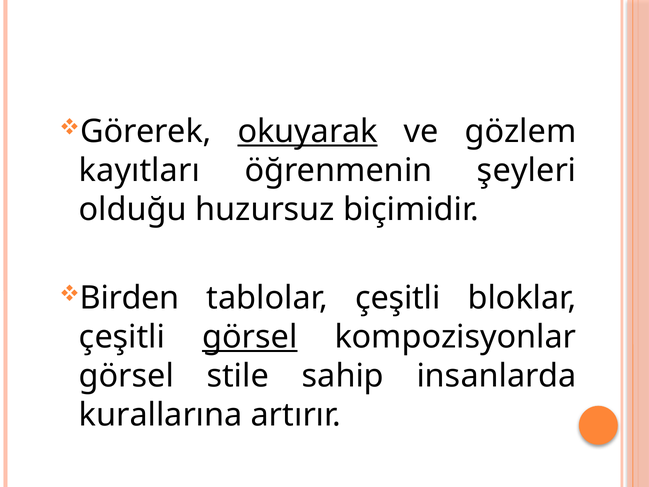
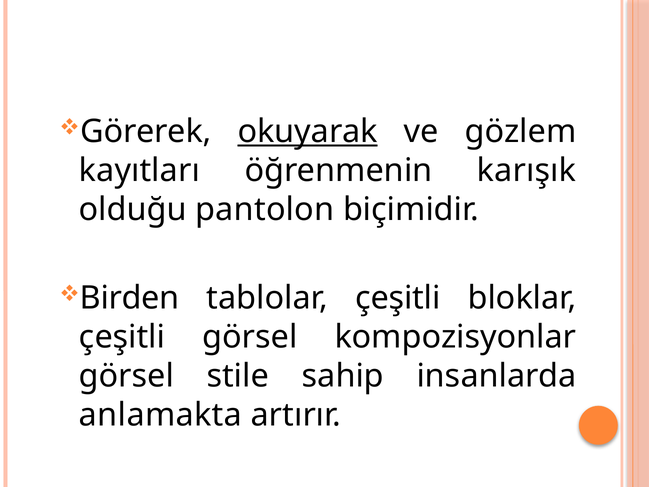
şeyleri: şeyleri -> karışık
huzursuz: huzursuz -> pantolon
görsel at (250, 337) underline: present -> none
kurallarına: kurallarına -> anlamakta
